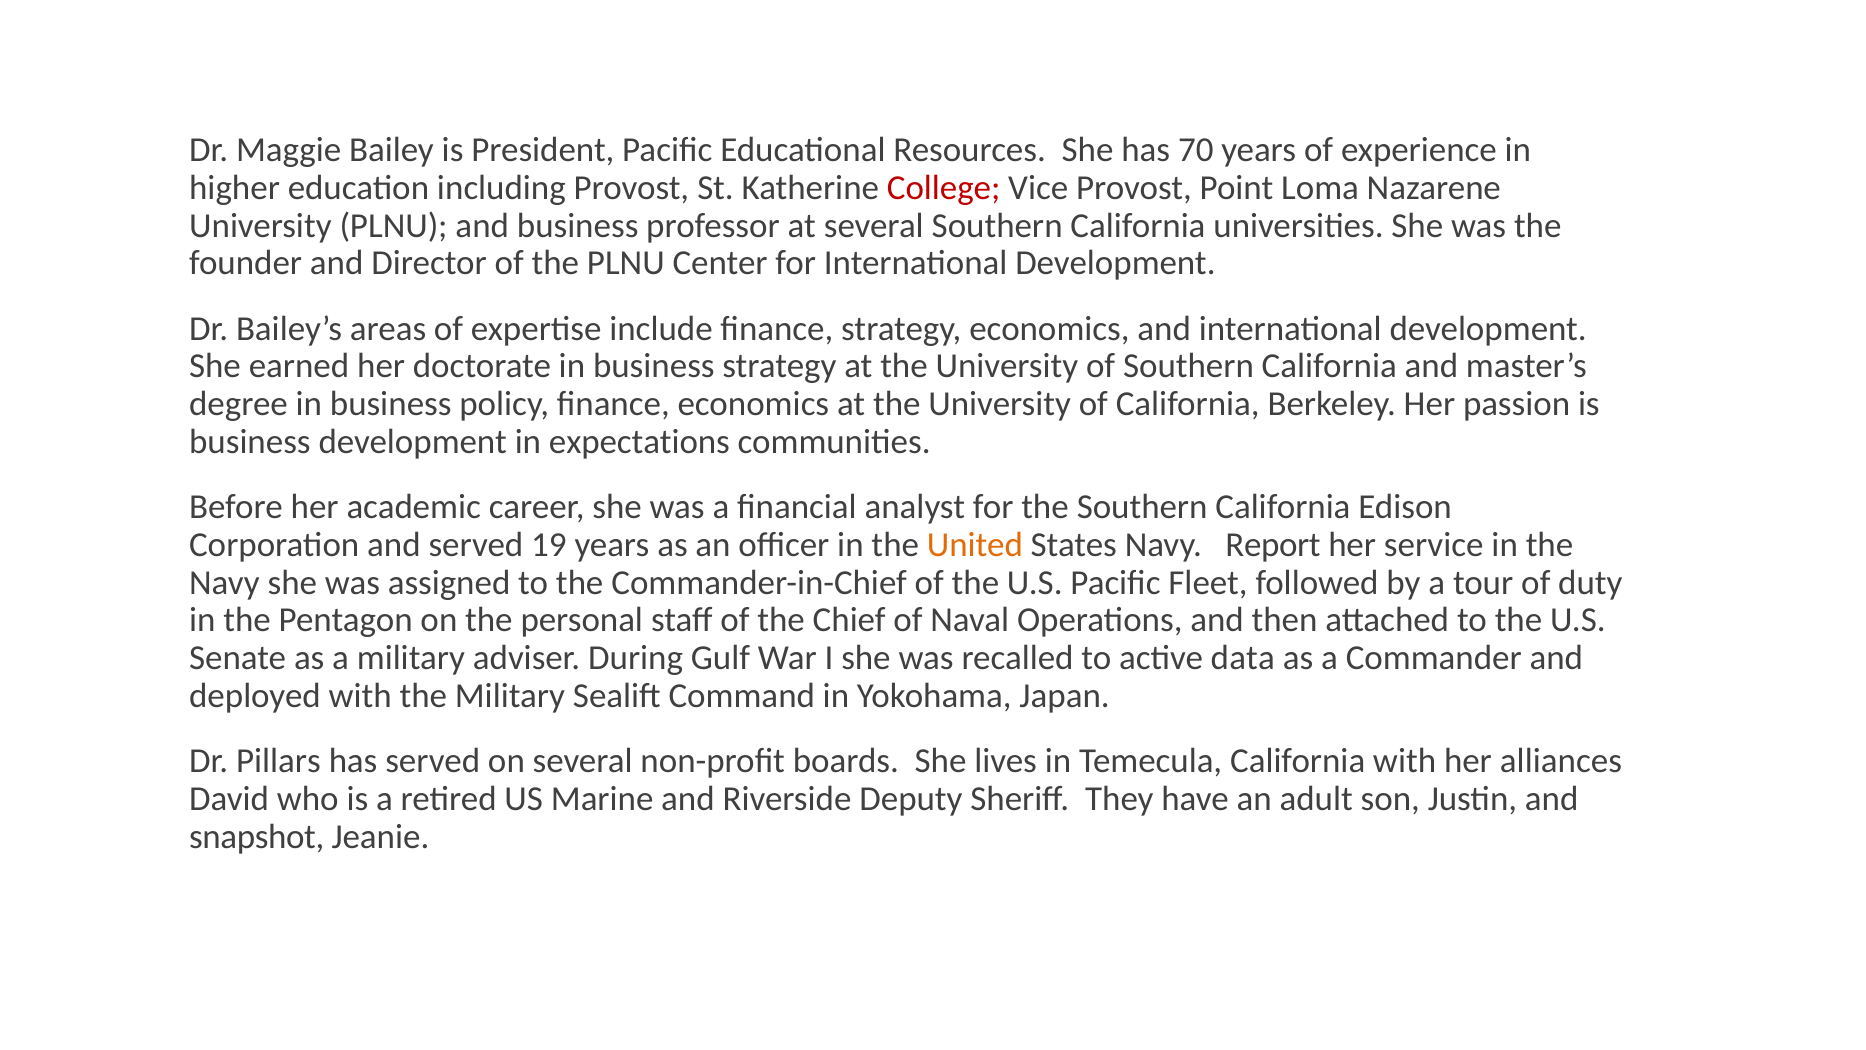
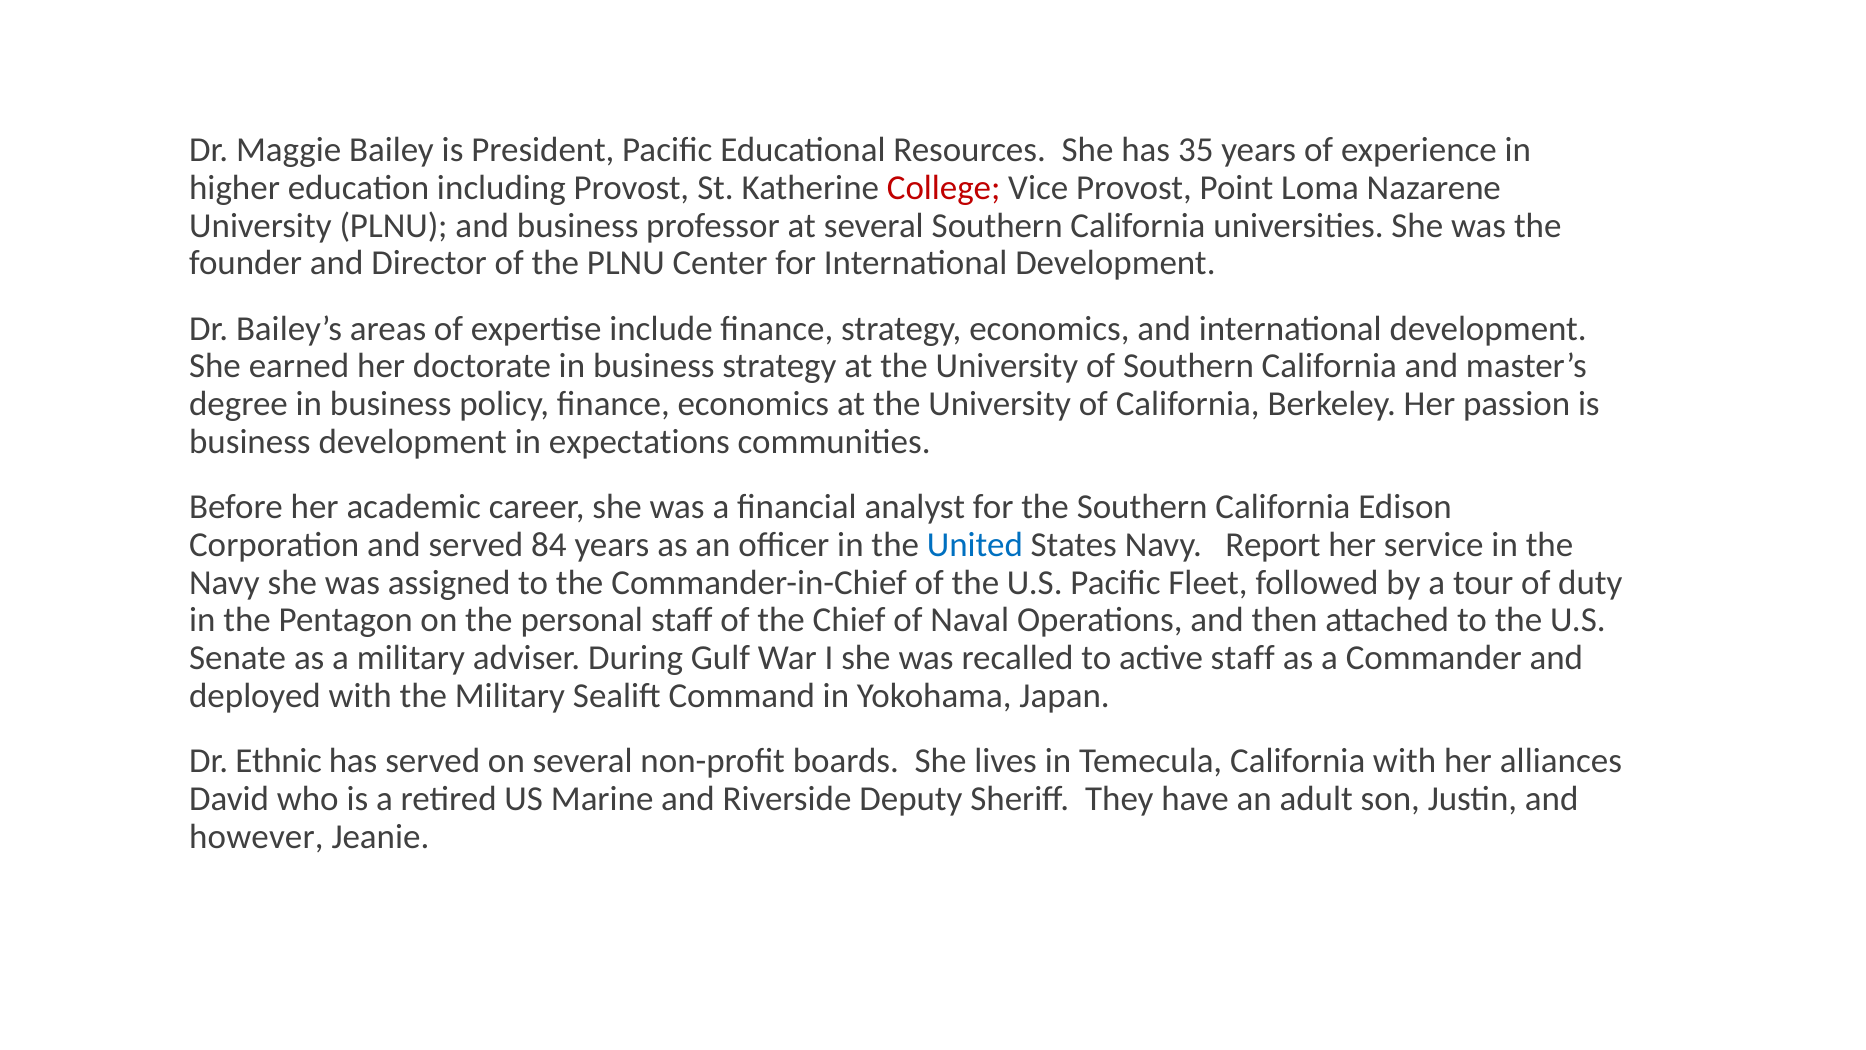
70: 70 -> 35
19: 19 -> 84
United colour: orange -> blue
active data: data -> staff
Pillars: Pillars -> Ethnic
snapshot: snapshot -> however
